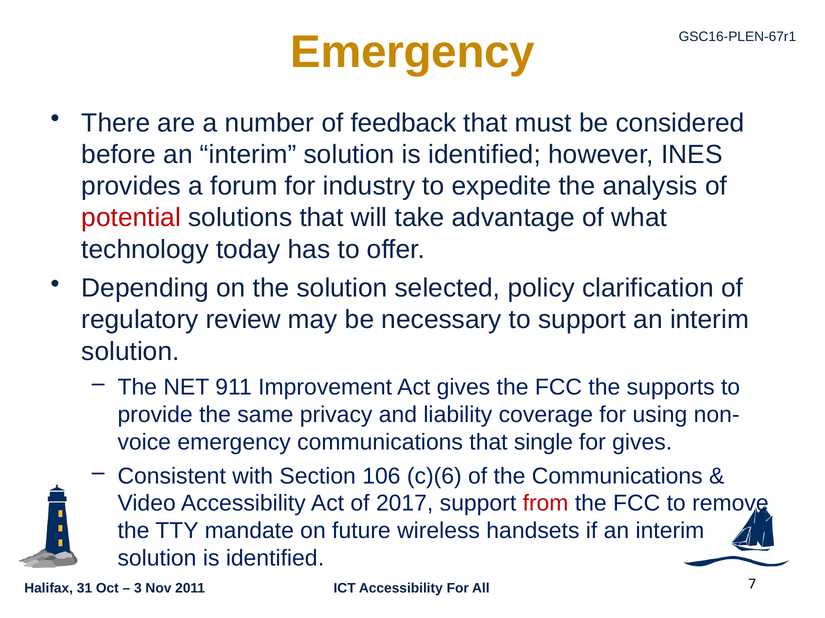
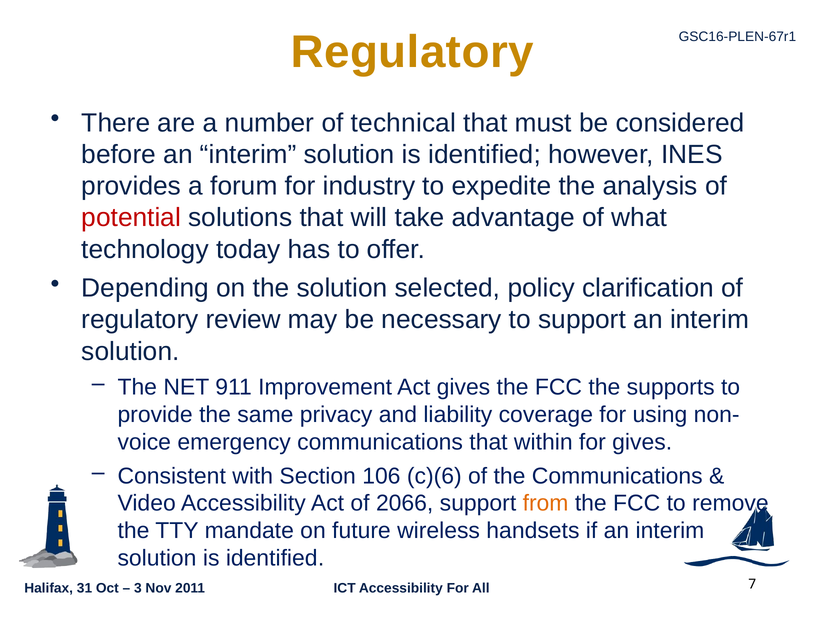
Emergency at (413, 52): Emergency -> Regulatory
feedback: feedback -> technical
single: single -> within
2017: 2017 -> 2066
from colour: red -> orange
